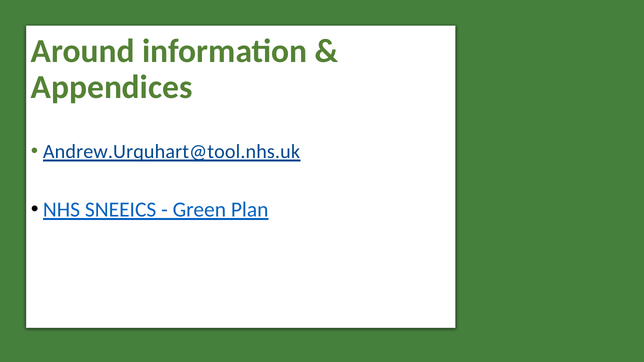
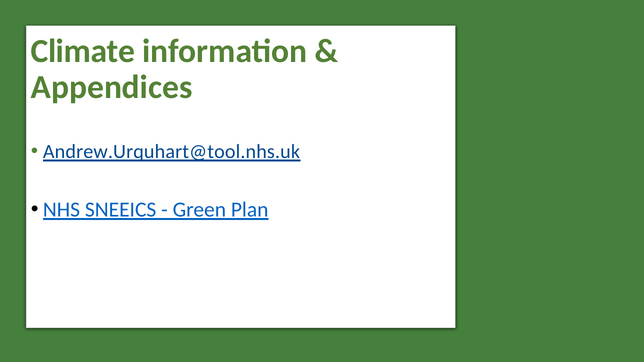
Around: Around -> Climate
